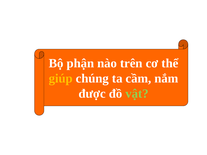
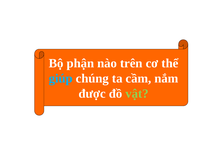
giúp colour: yellow -> light blue
